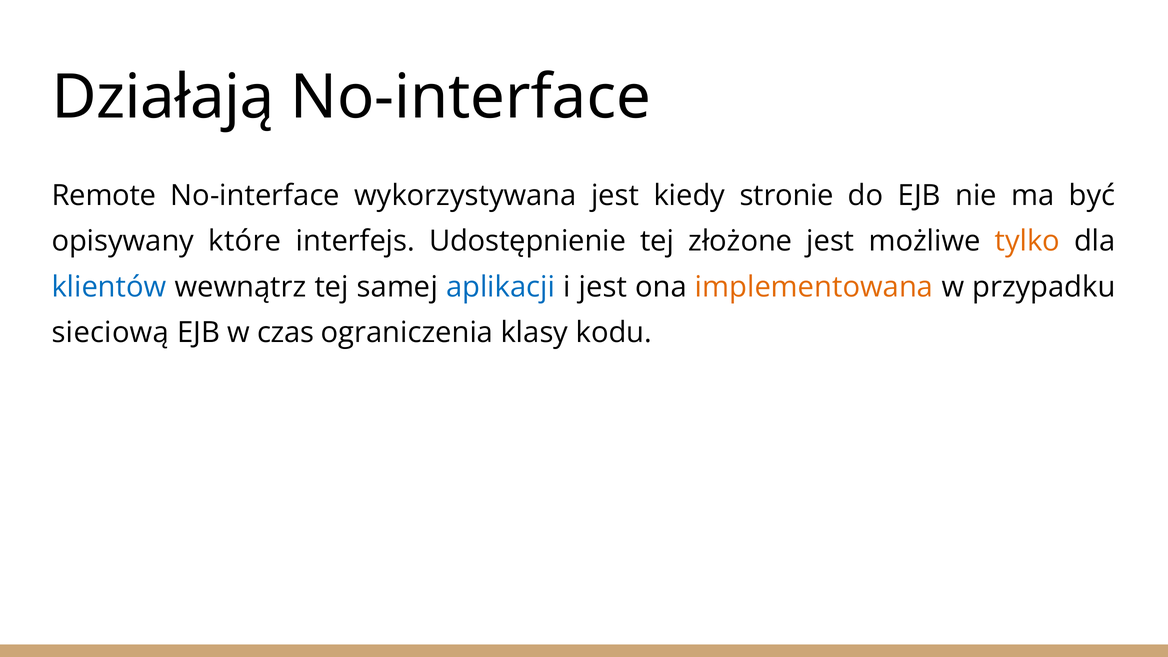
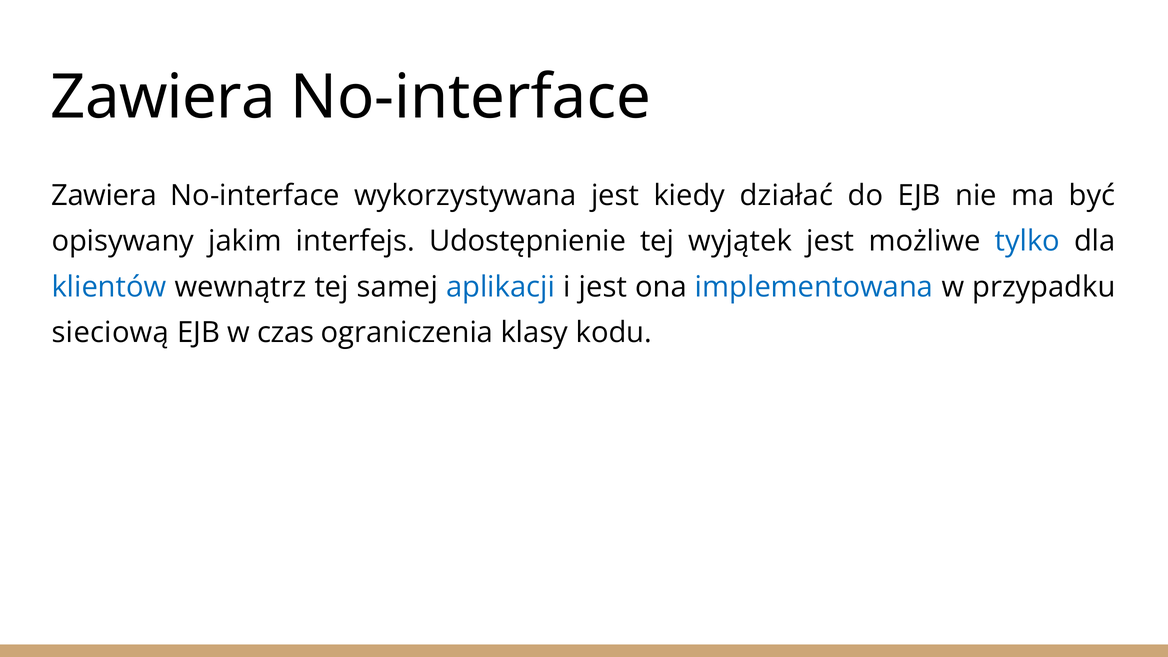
Działają at (163, 98): Działają -> Zawiera
Remote at (104, 196): Remote -> Zawiera
stronie: stronie -> działać
które: które -> jakim
złożone: złożone -> wyjątek
tylko colour: orange -> blue
implementowana colour: orange -> blue
